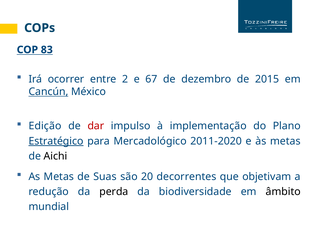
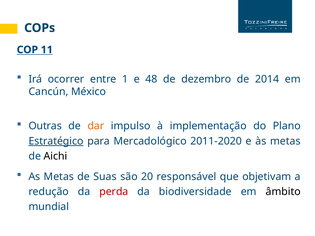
83: 83 -> 11
2: 2 -> 1
67: 67 -> 48
2015: 2015 -> 2014
Cancún underline: present -> none
Edição: Edição -> Outras
dar colour: red -> orange
decorrentes: decorrentes -> responsável
perda colour: black -> red
